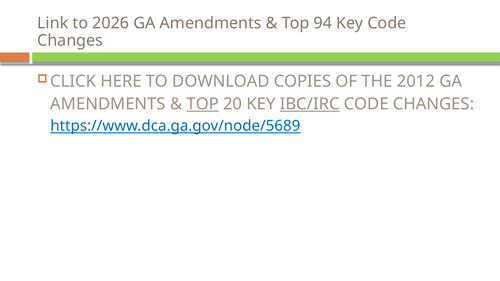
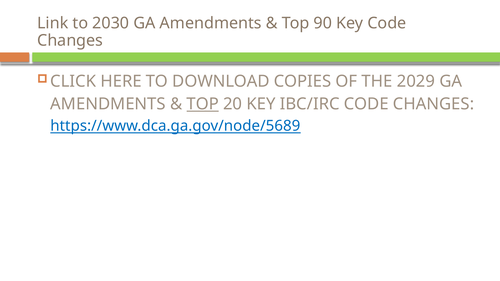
2026: 2026 -> 2030
94: 94 -> 90
2012: 2012 -> 2029
IBC/IRC underline: present -> none
